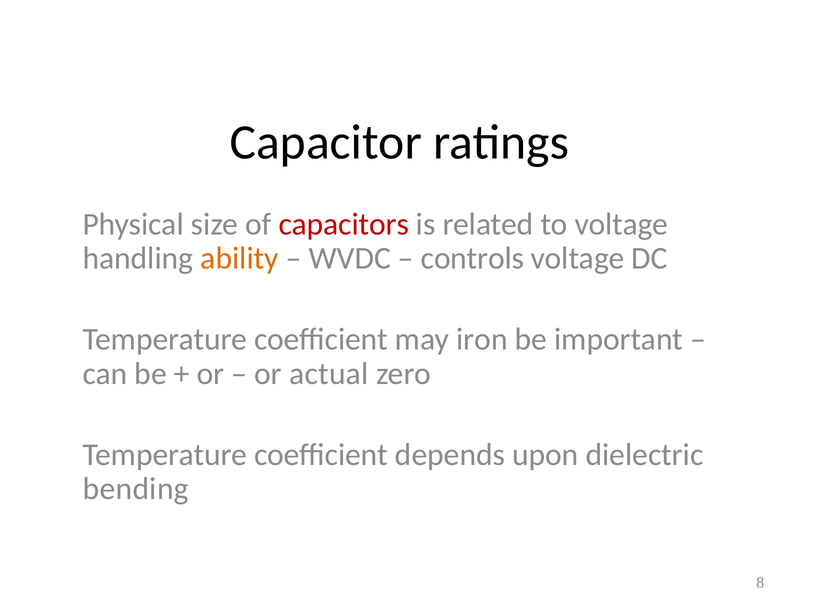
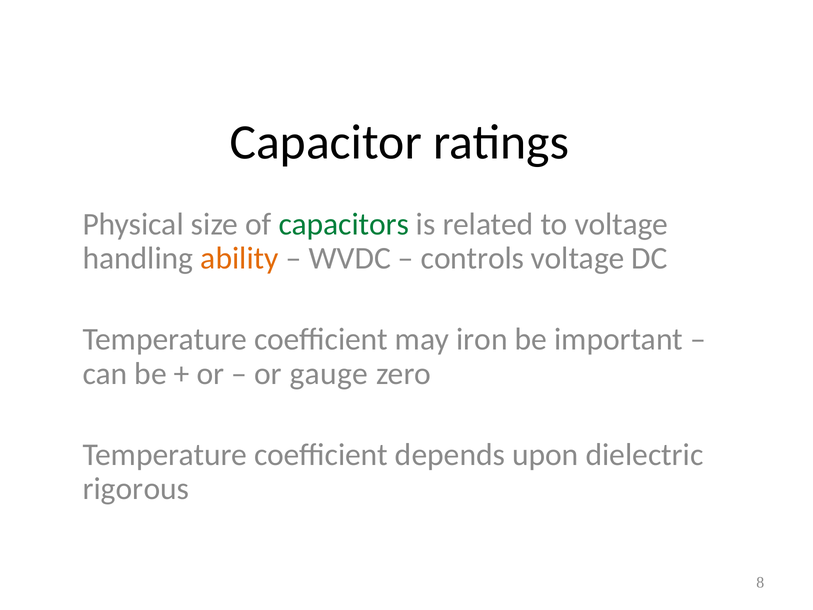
capacitors colour: red -> green
actual: actual -> gauge
bending: bending -> rigorous
